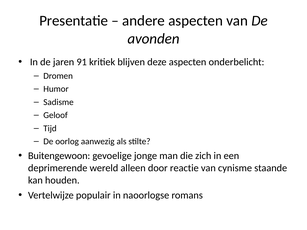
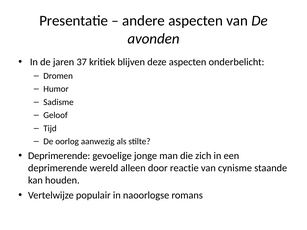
91: 91 -> 37
Buitengewoon at (59, 156): Buitengewoon -> Deprimerende
